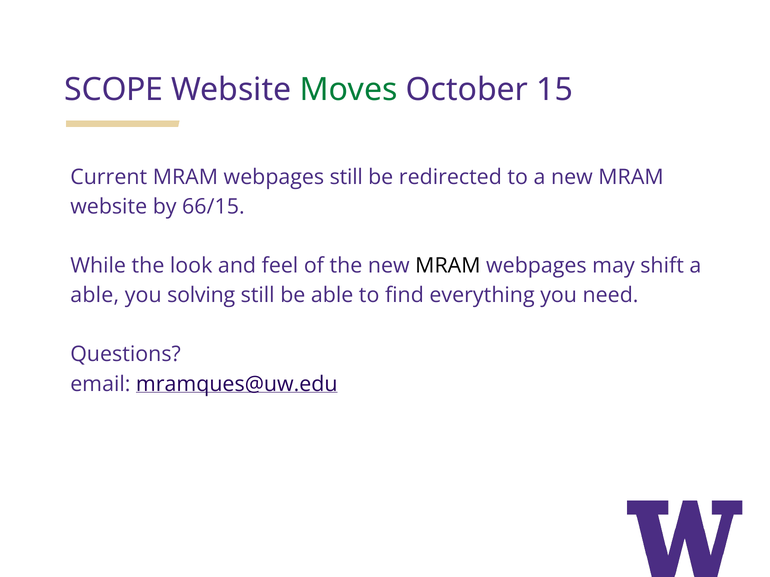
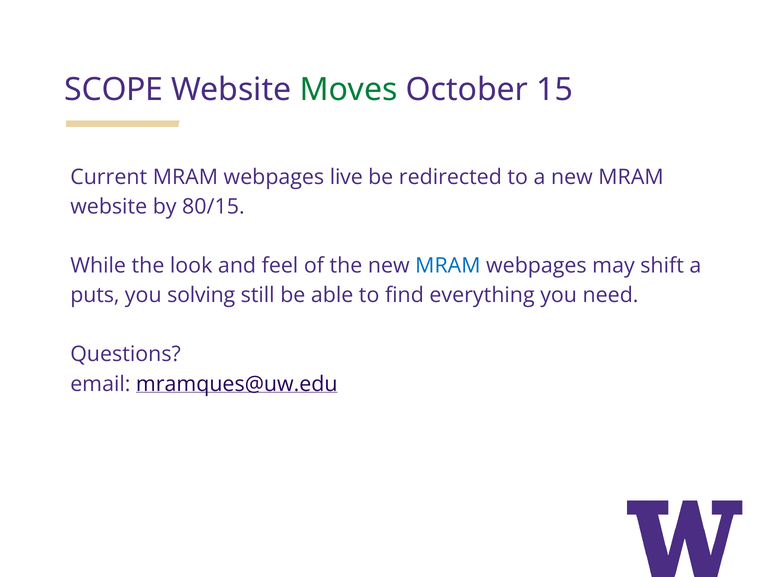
webpages still: still -> live
66/15: 66/15 -> 80/15
MRAM at (448, 266) colour: black -> blue
able at (95, 295): able -> puts
